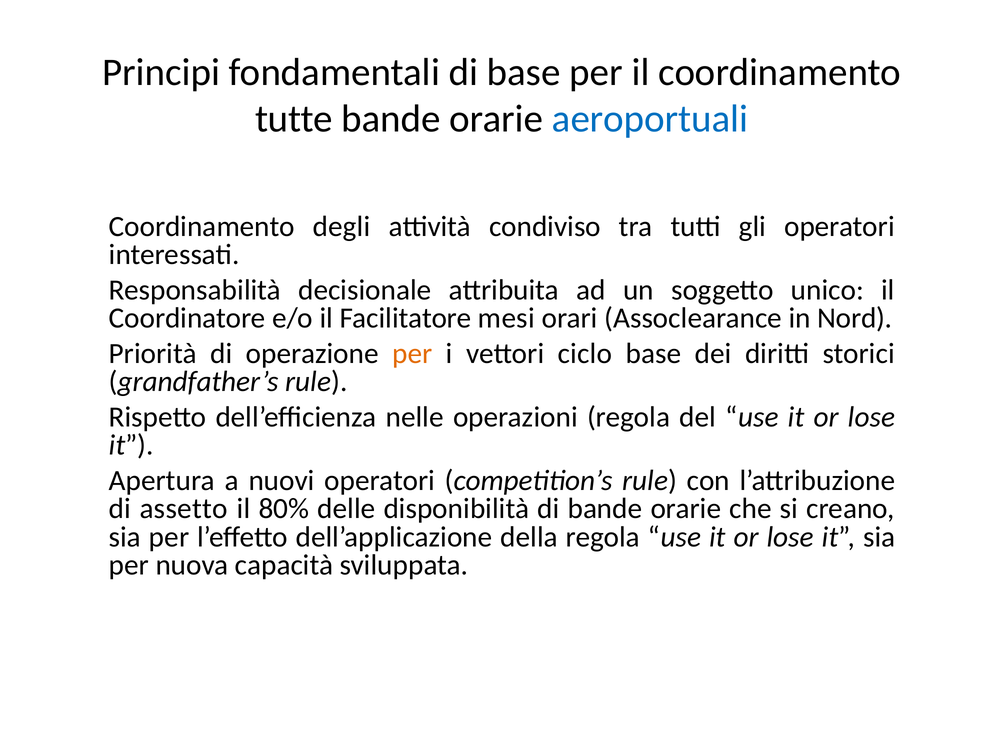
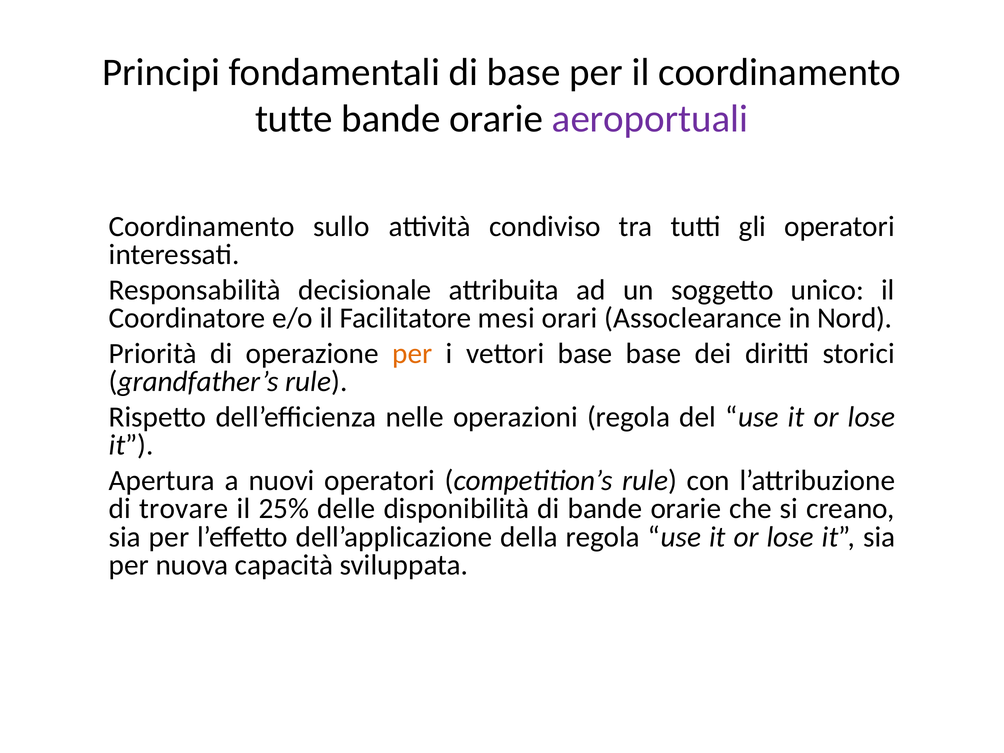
aeroportuali colour: blue -> purple
degli: degli -> sullo
vettori ciclo: ciclo -> base
assetto: assetto -> trovare
80%: 80% -> 25%
